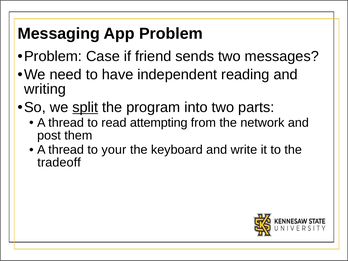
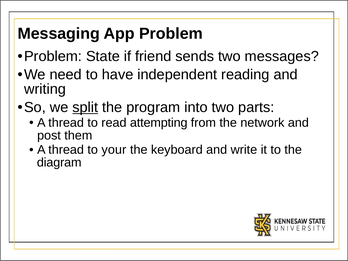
Case: Case -> State
tradeoff: tradeoff -> diagram
